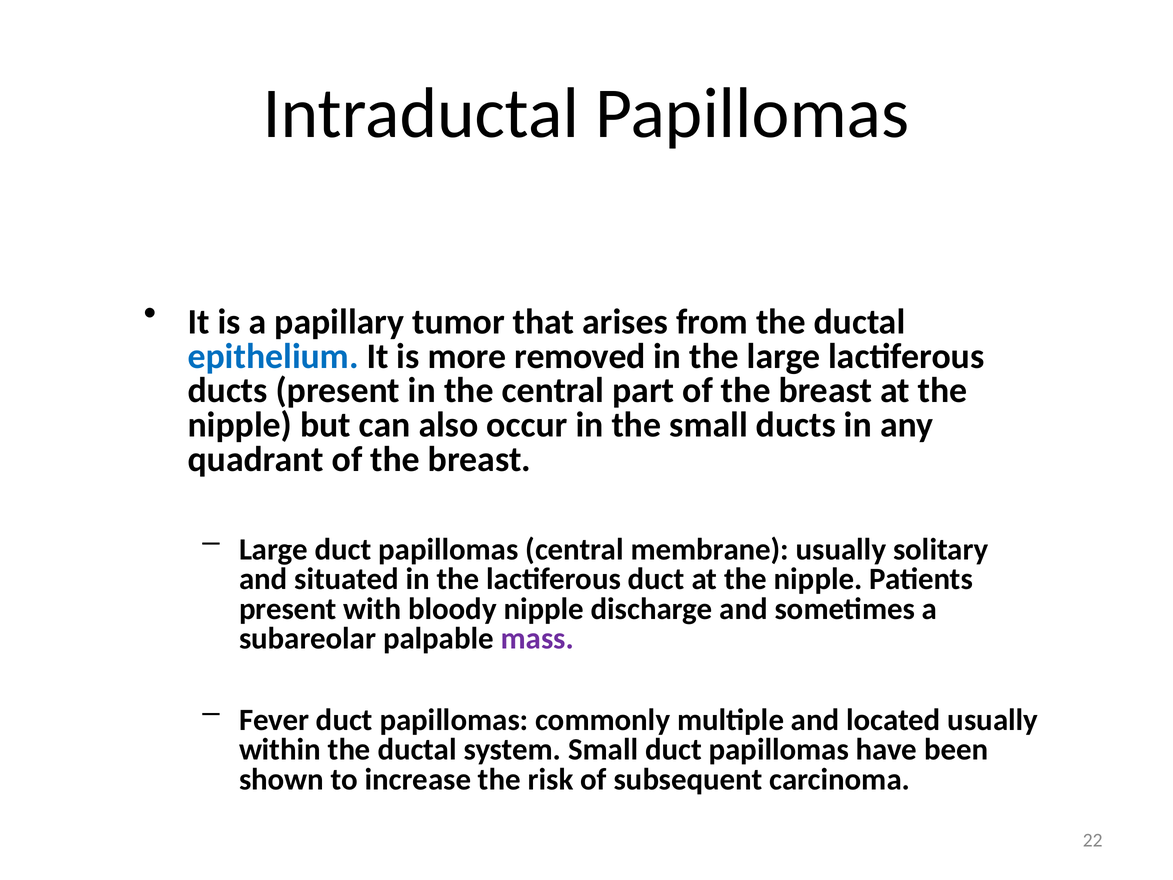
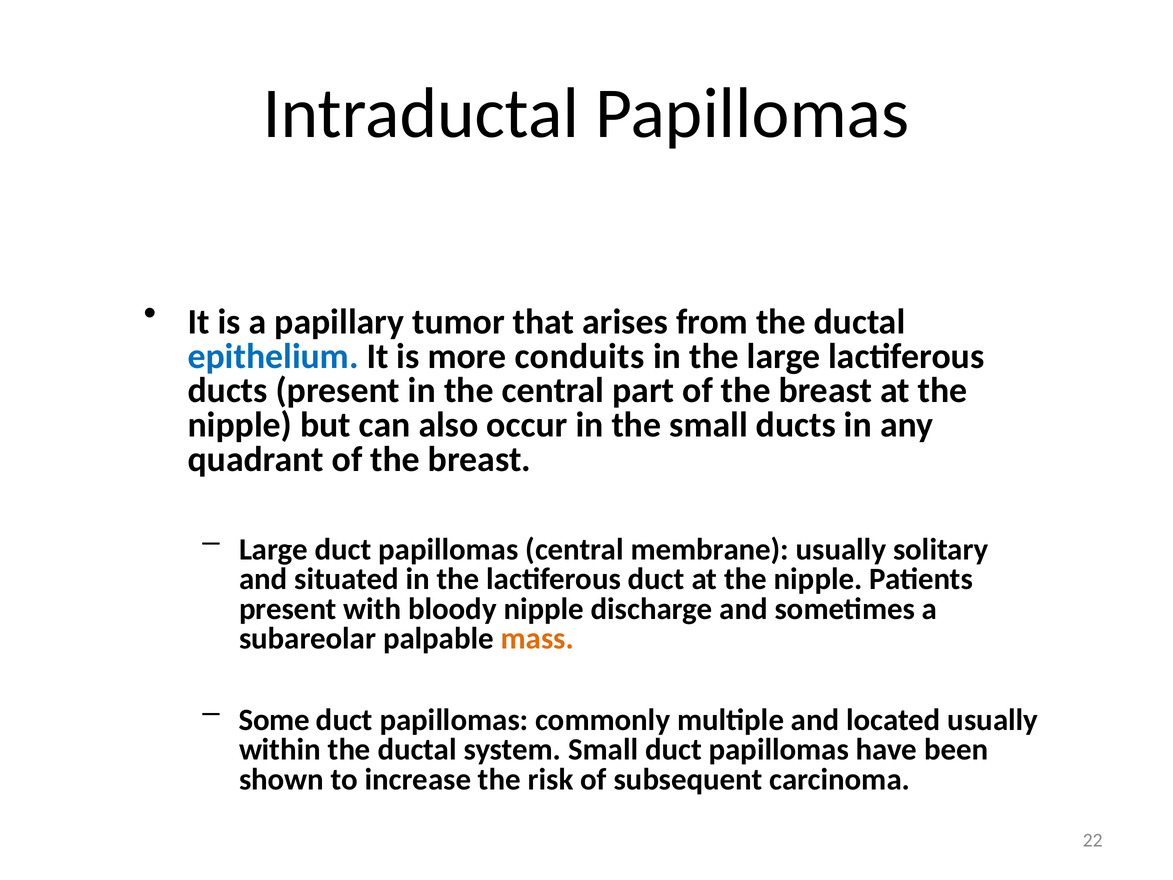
removed: removed -> conduits
mass colour: purple -> orange
Fever: Fever -> Some
